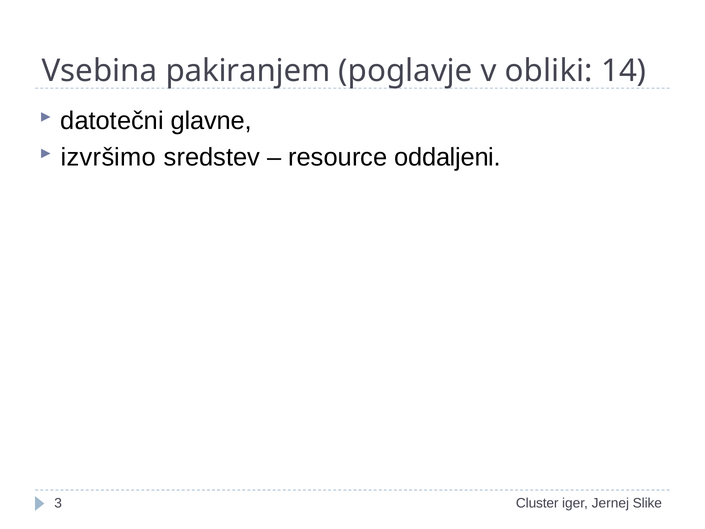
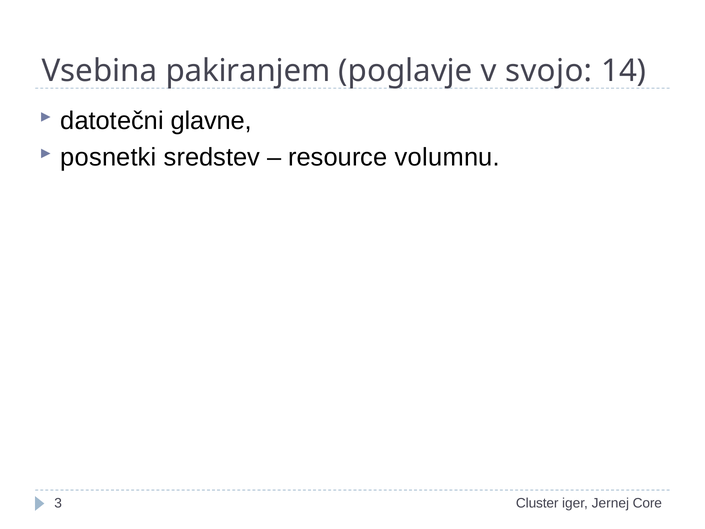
obliki: obliki -> svojo
izvršimo: izvršimo -> posnetki
oddaljeni: oddaljeni -> volumnu
Slike: Slike -> Core
